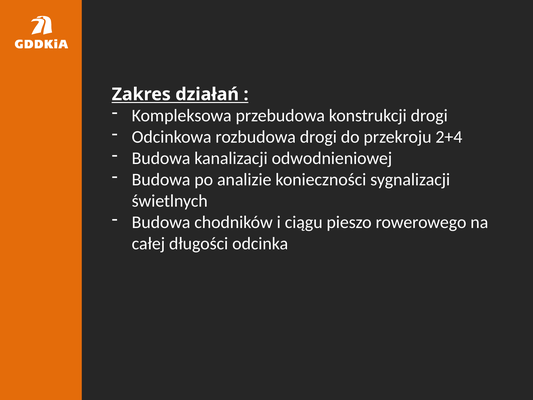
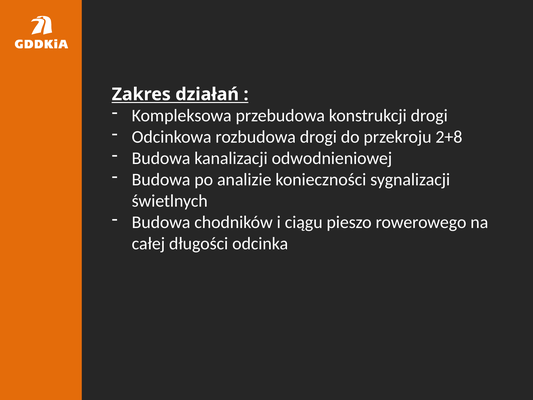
2+4: 2+4 -> 2+8
